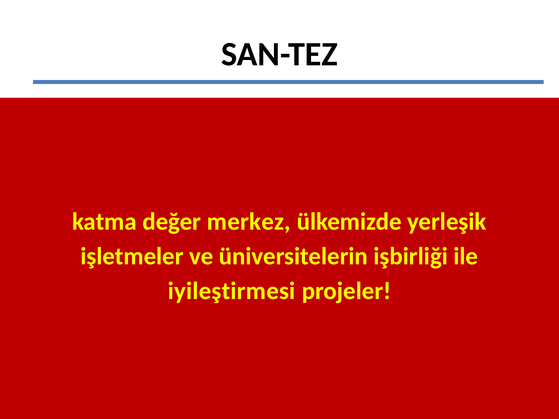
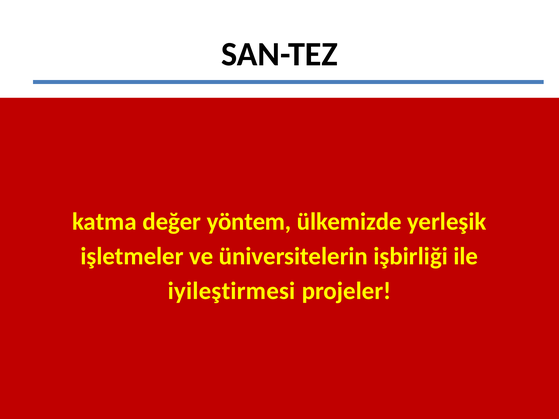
merkez: merkez -> yöntem
